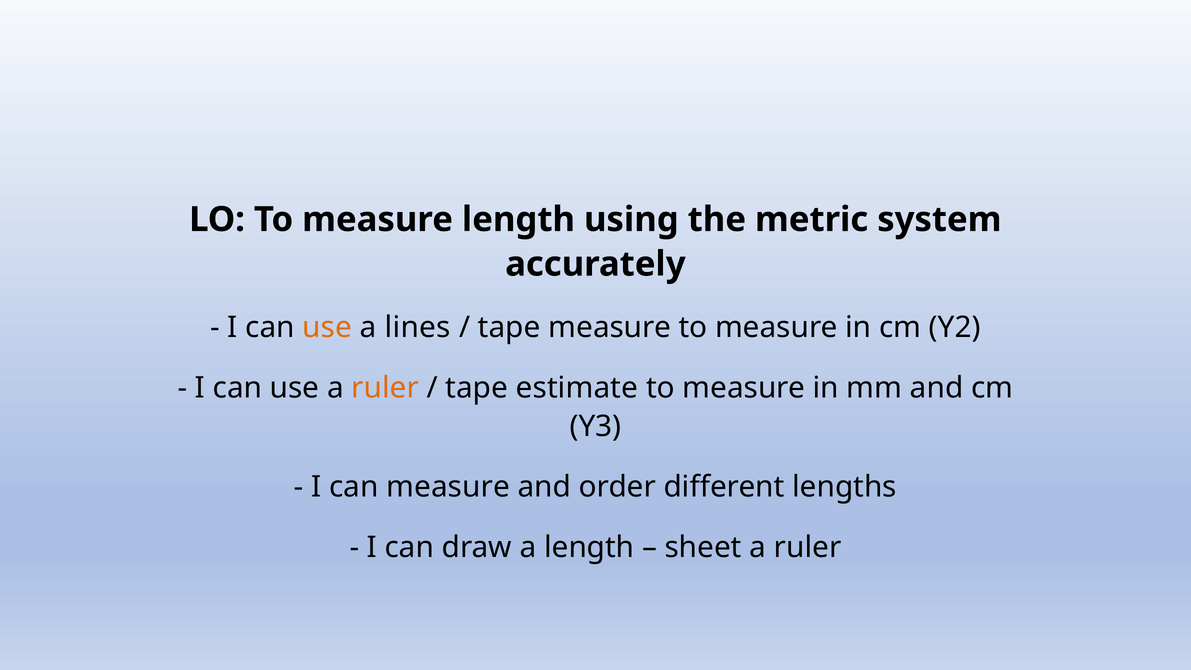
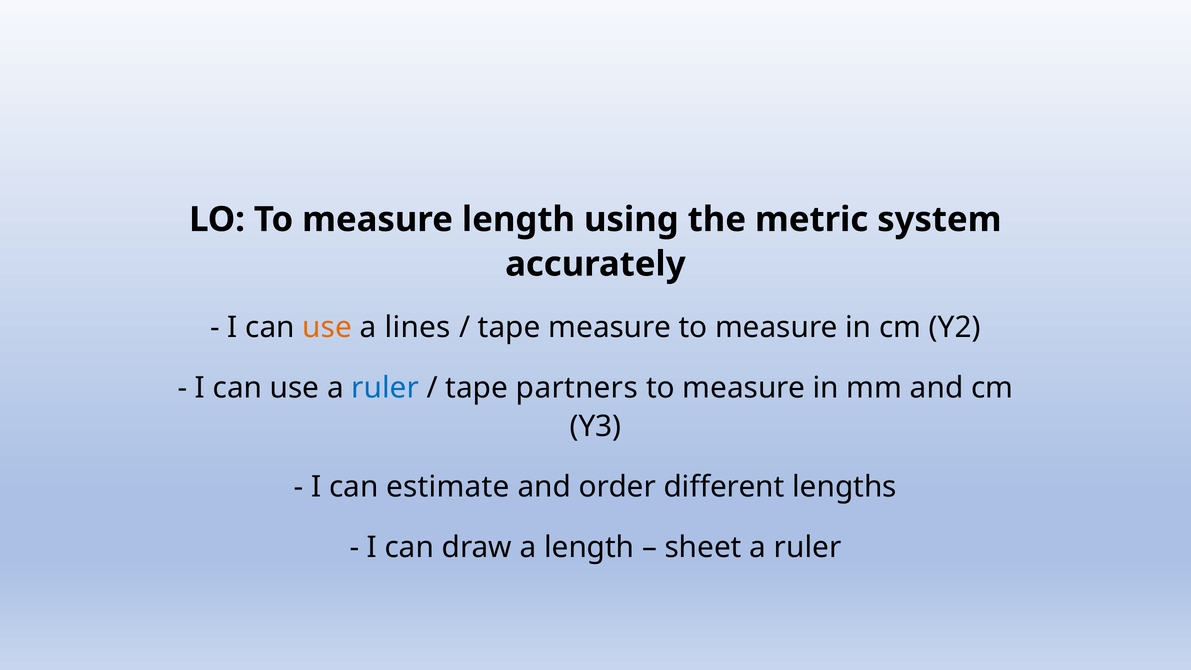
ruler at (385, 388) colour: orange -> blue
estimate: estimate -> partners
can measure: measure -> estimate
